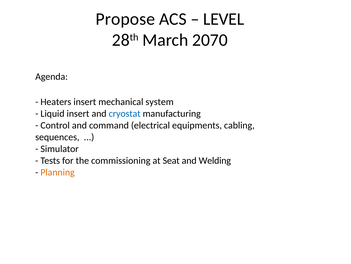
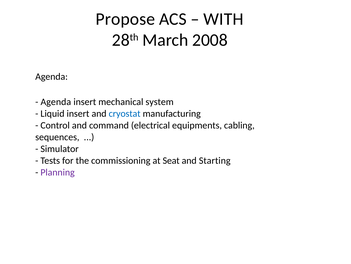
LEVEL: LEVEL -> WITH
2070: 2070 -> 2008
Heaters at (56, 102): Heaters -> Agenda
Welding: Welding -> Starting
Planning colour: orange -> purple
